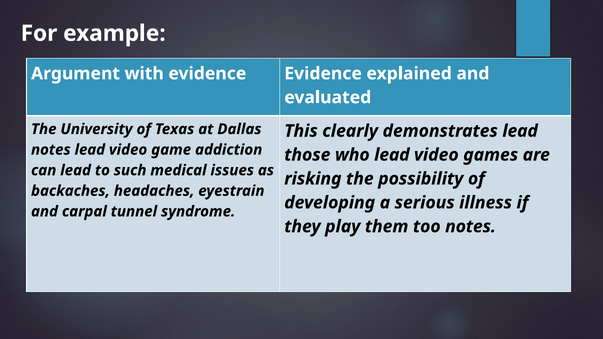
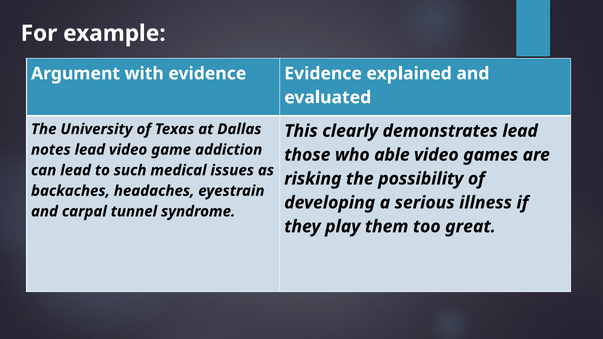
who lead: lead -> able
too notes: notes -> great
